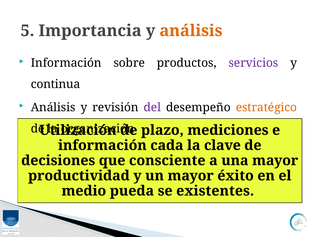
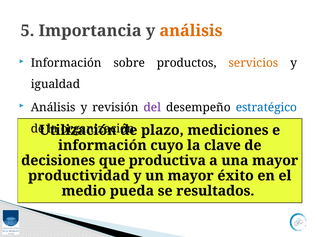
servicios colour: purple -> orange
continua: continua -> igualdad
estratégico colour: orange -> blue
cada: cada -> cuyo
consciente: consciente -> productiva
existentes: existentes -> resultados
